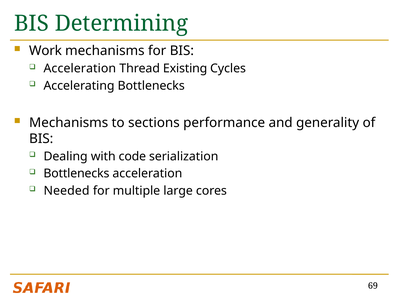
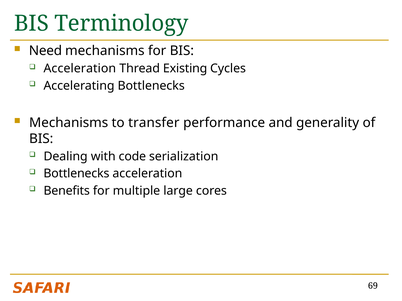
Determining: Determining -> Terminology
Work: Work -> Need
sections: sections -> transfer
Needed: Needed -> Benefits
